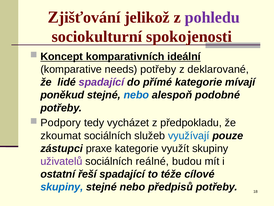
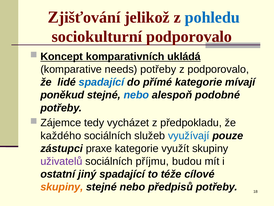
pohledu colour: purple -> blue
sociokulturní spokojenosti: spokojenosti -> podporovalo
ideální: ideální -> ukládá
z deklarované: deklarované -> podporovalo
spadající at (102, 82) colour: purple -> blue
Podpory: Podpory -> Zájemce
zkoumat: zkoumat -> každého
reálné: reálné -> příjmu
řeší: řeší -> jiný
skupiny at (62, 187) colour: blue -> orange
